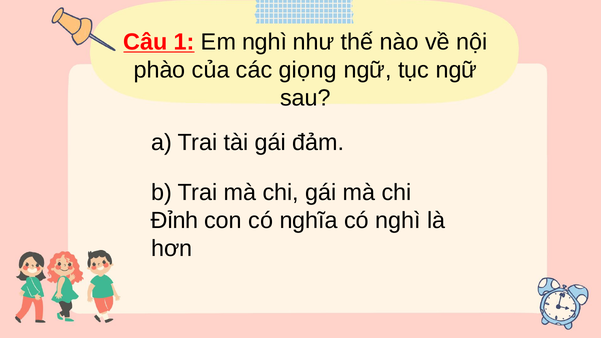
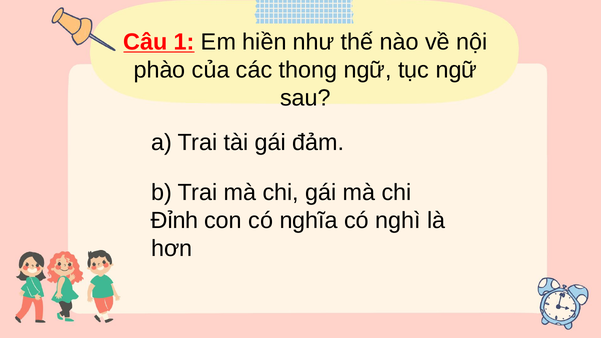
Em nghì: nghì -> hiền
giọng: giọng -> thong
